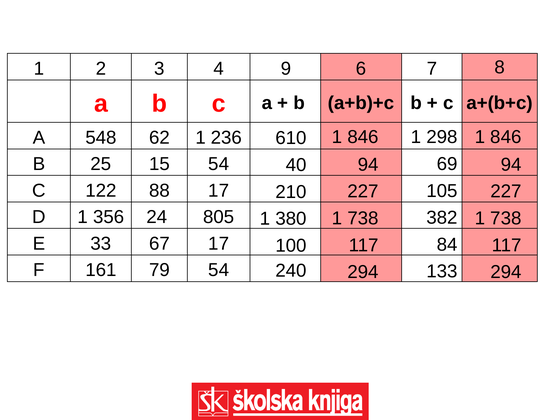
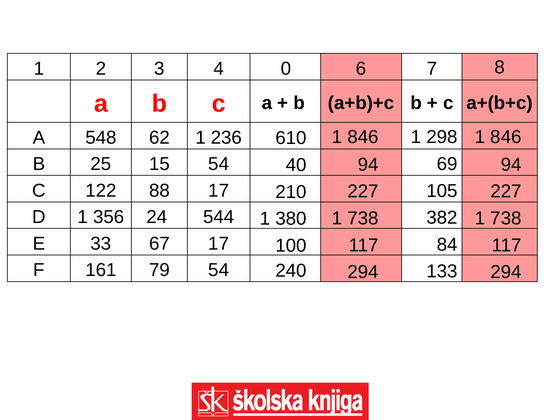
9: 9 -> 0
805: 805 -> 544
